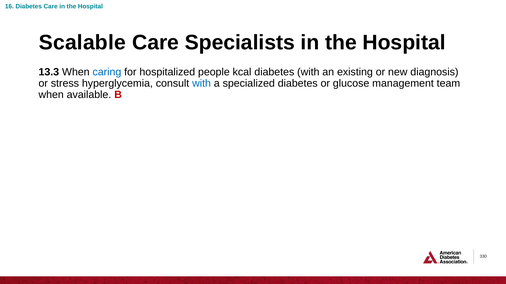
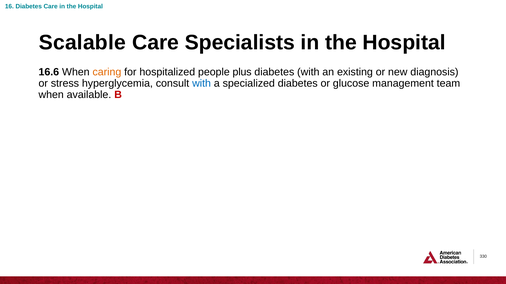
13.3: 13.3 -> 16.6
caring colour: blue -> orange
kcal: kcal -> plus
